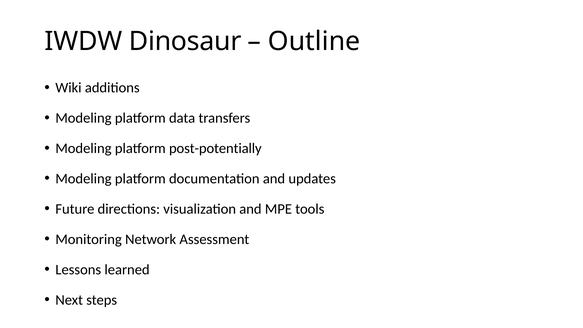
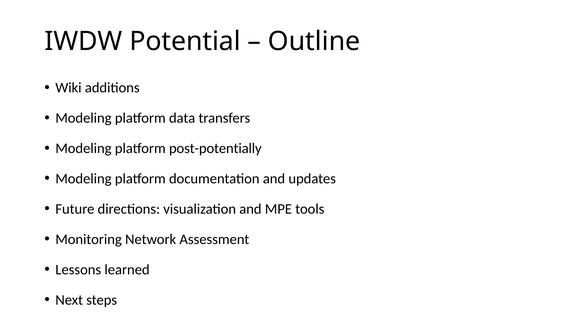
Dinosaur: Dinosaur -> Potential
